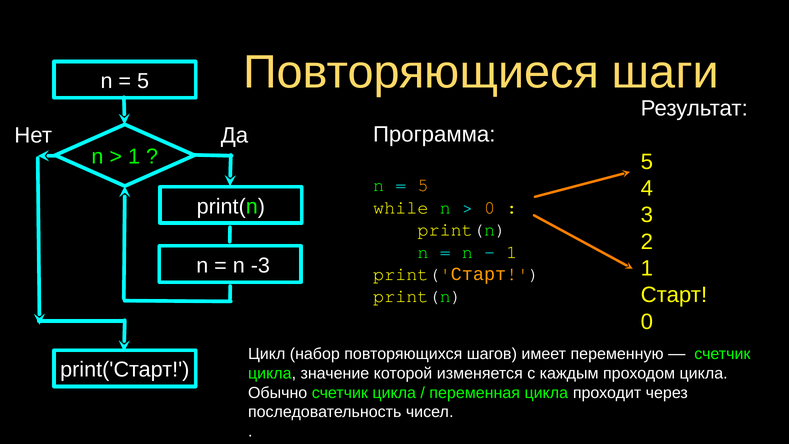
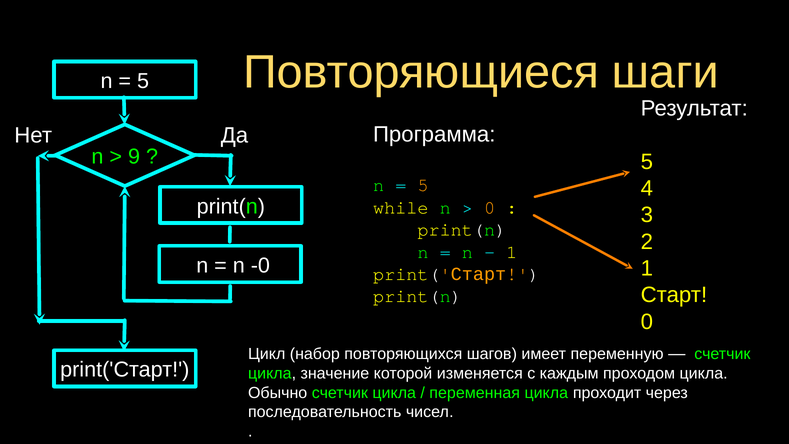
1 at (134, 157): 1 -> 9
-3: -3 -> -0
